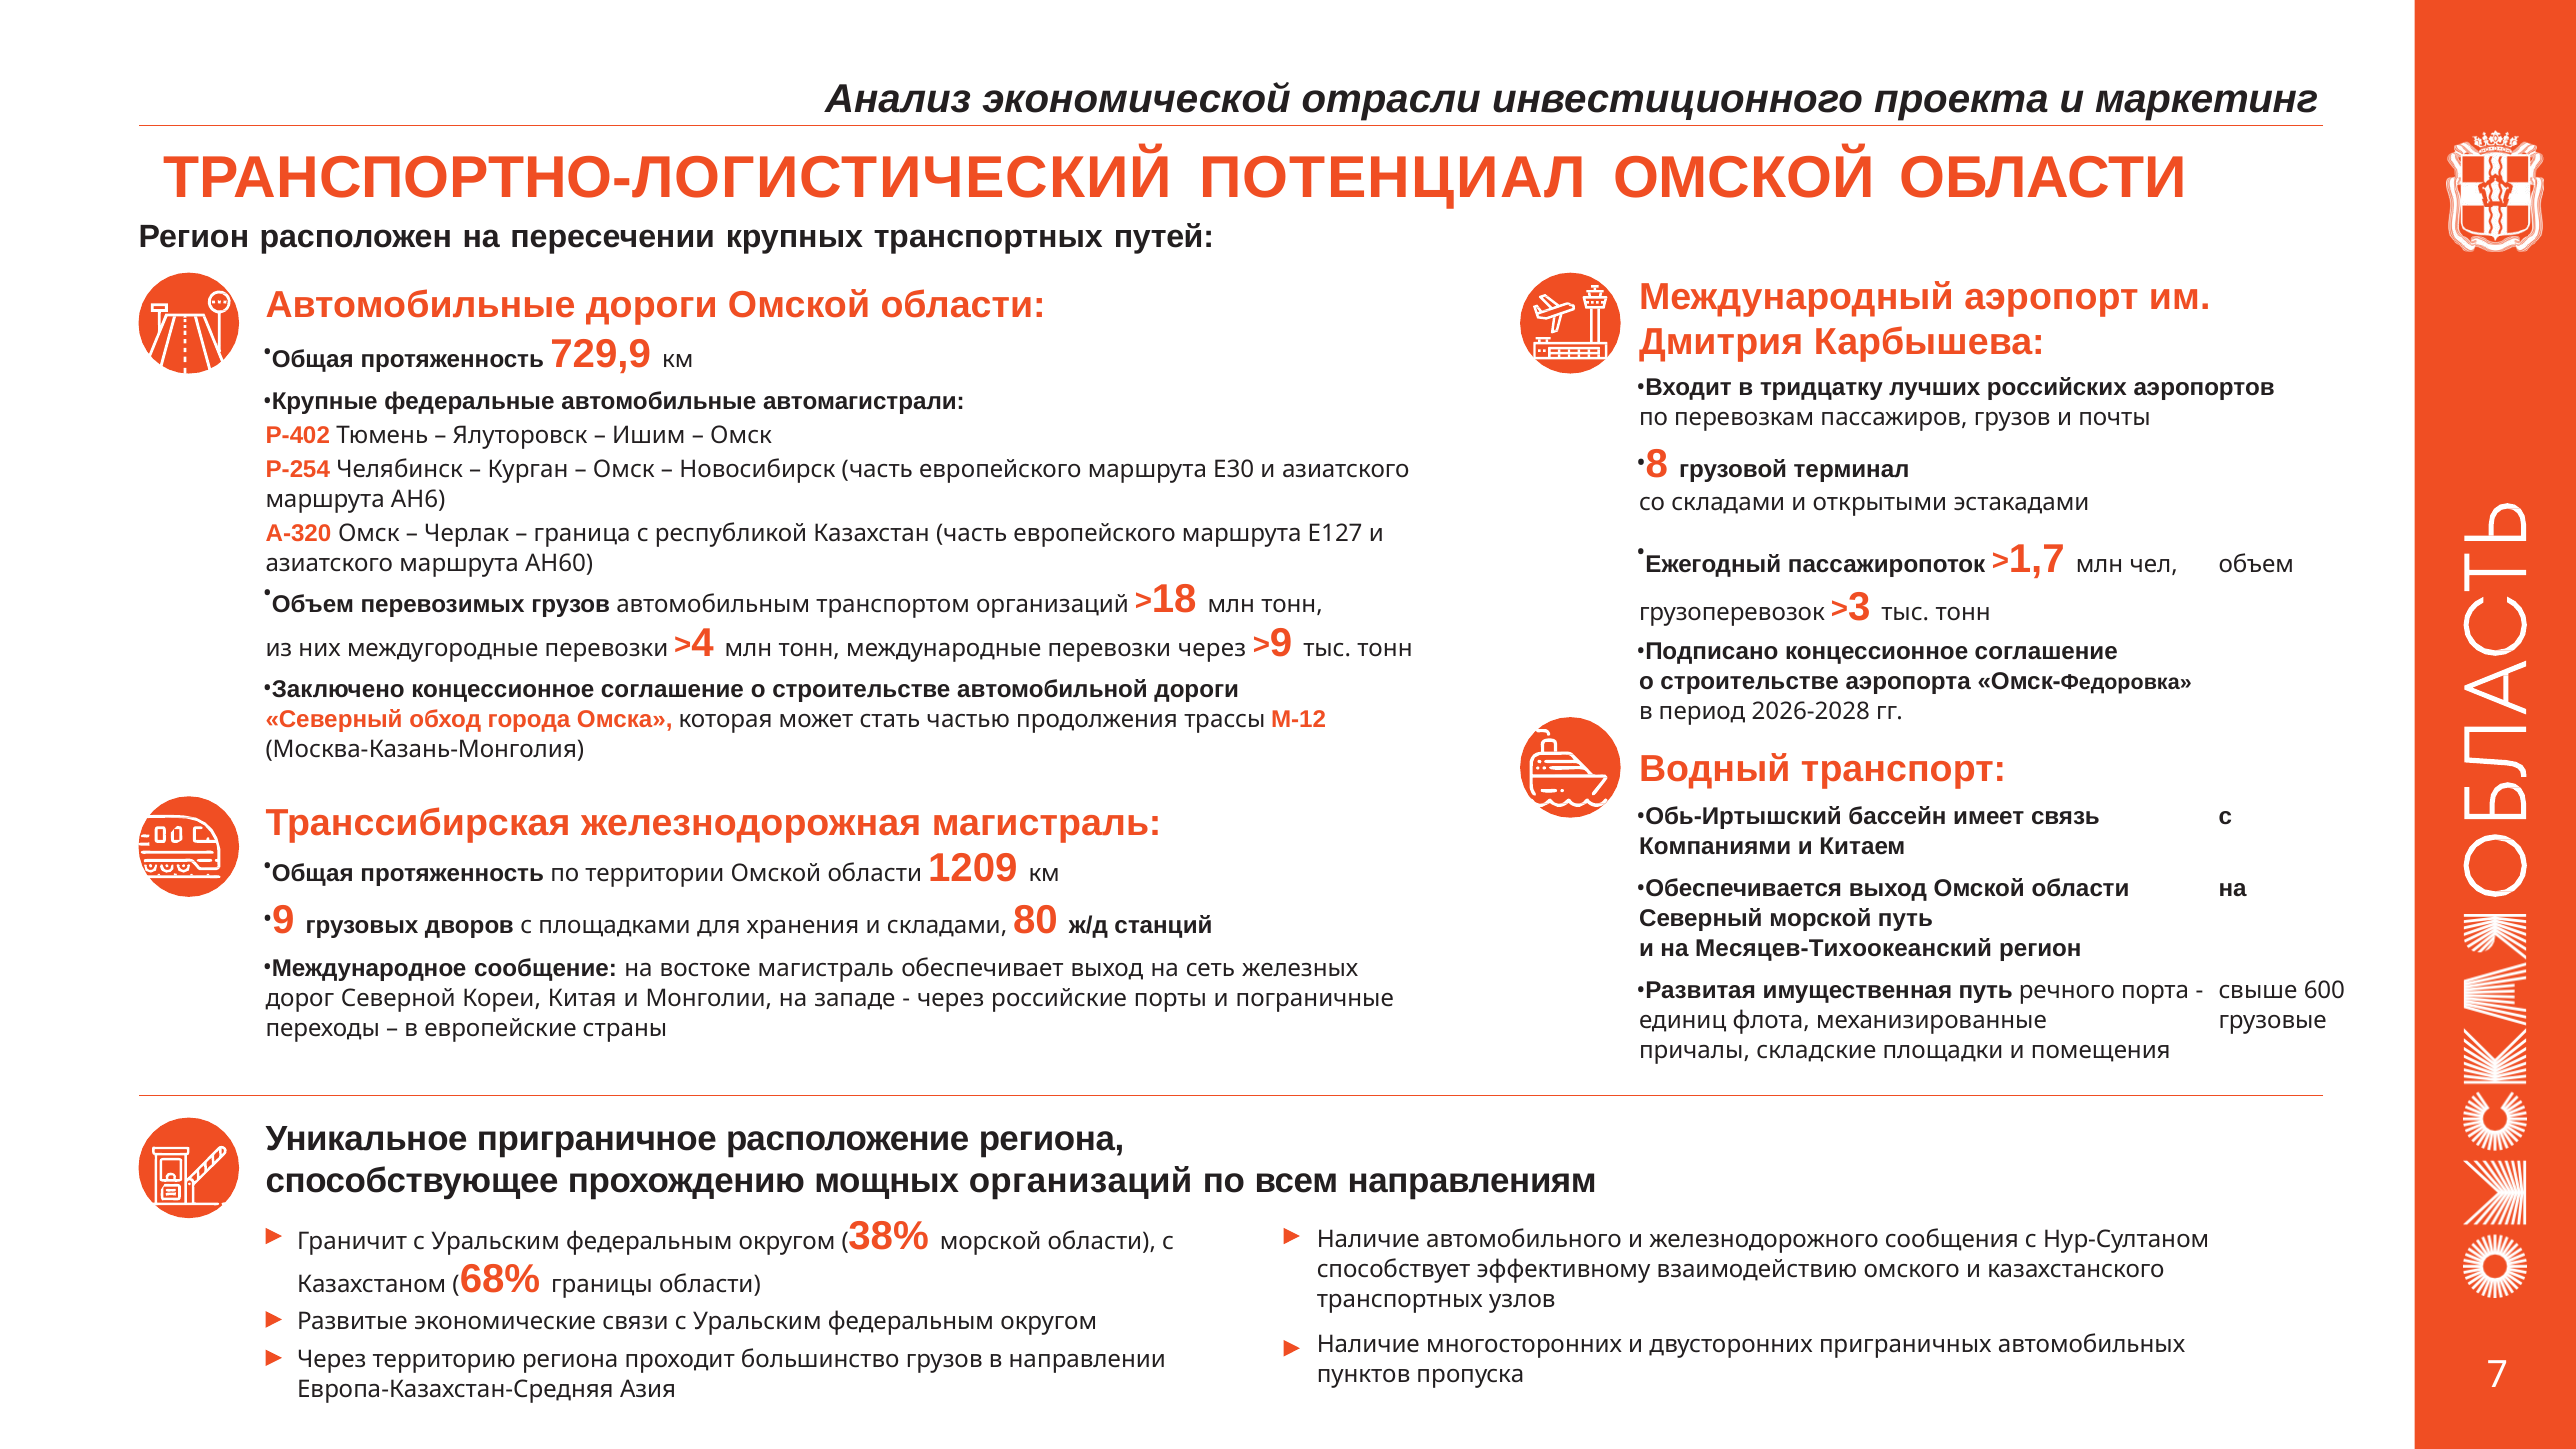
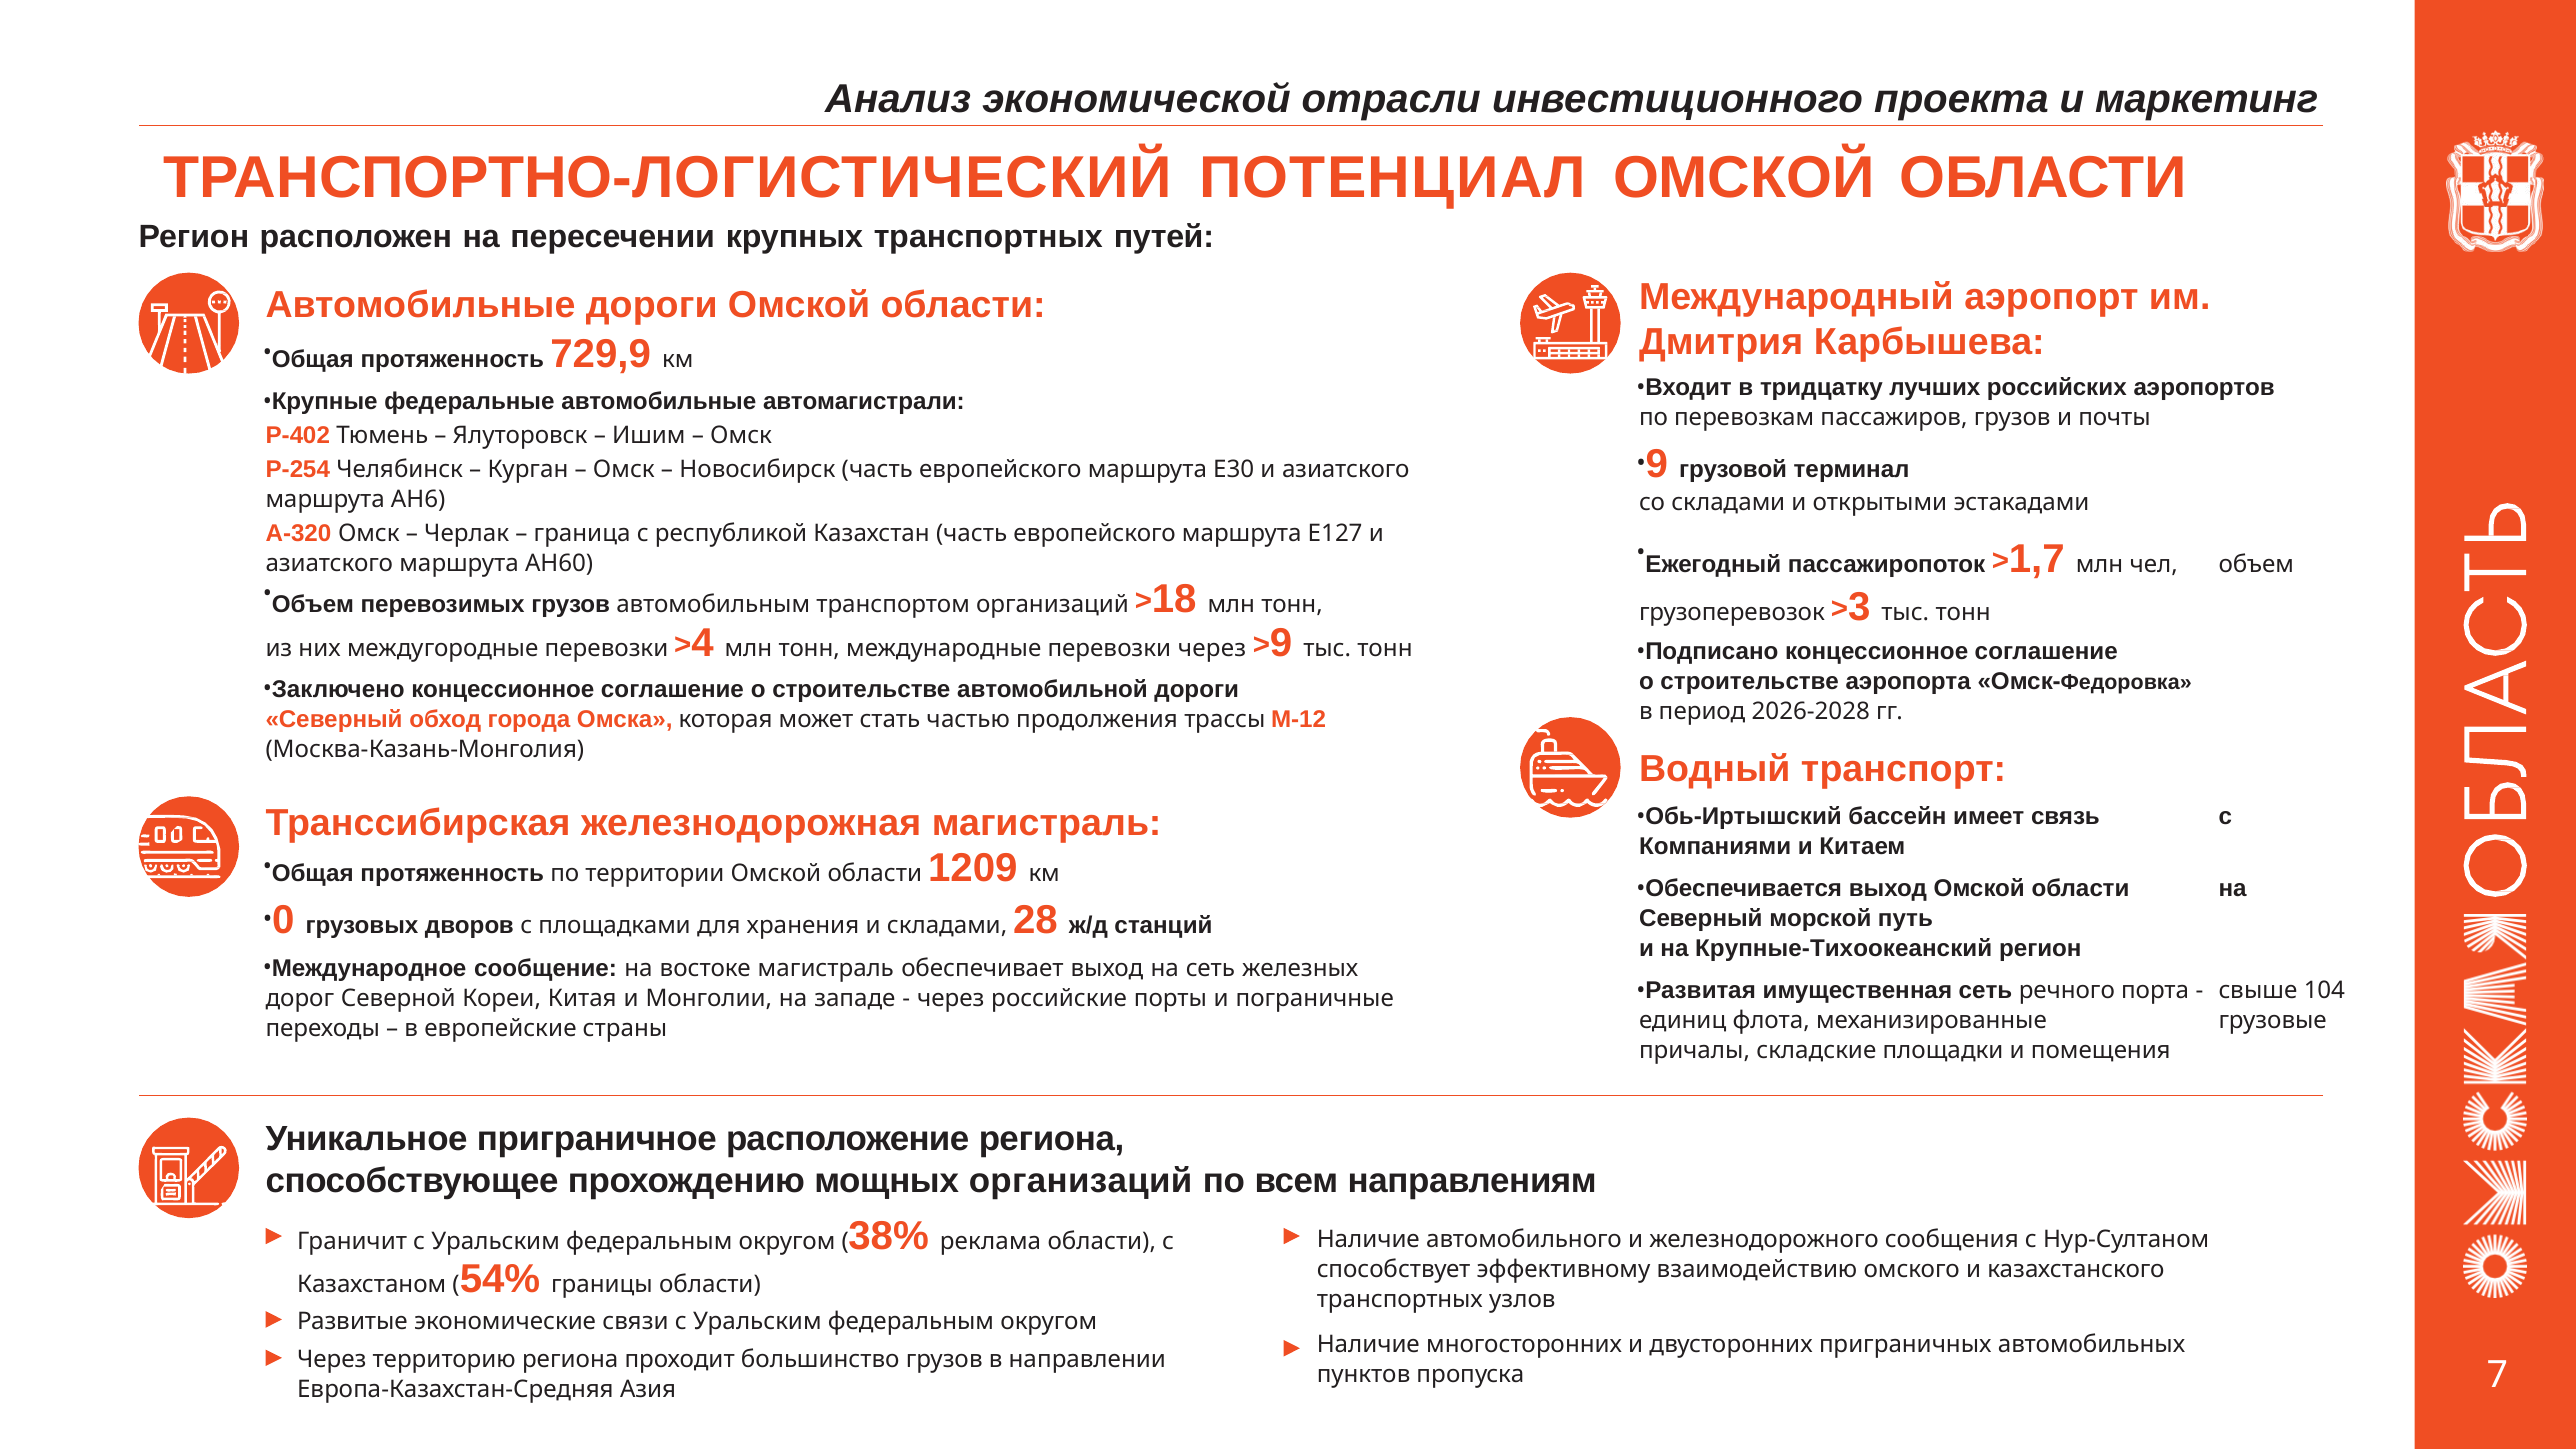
8 at (1657, 465): 8 -> 9
9 at (283, 921): 9 -> 0
80: 80 -> 28
Месяцев-Тихоокеанский: Месяцев-Тихоокеанский -> Крупные-Тихоокеанский
имущественная путь: путь -> сеть
600: 600 -> 104
38% морской: морской -> реклама
68%: 68% -> 54%
